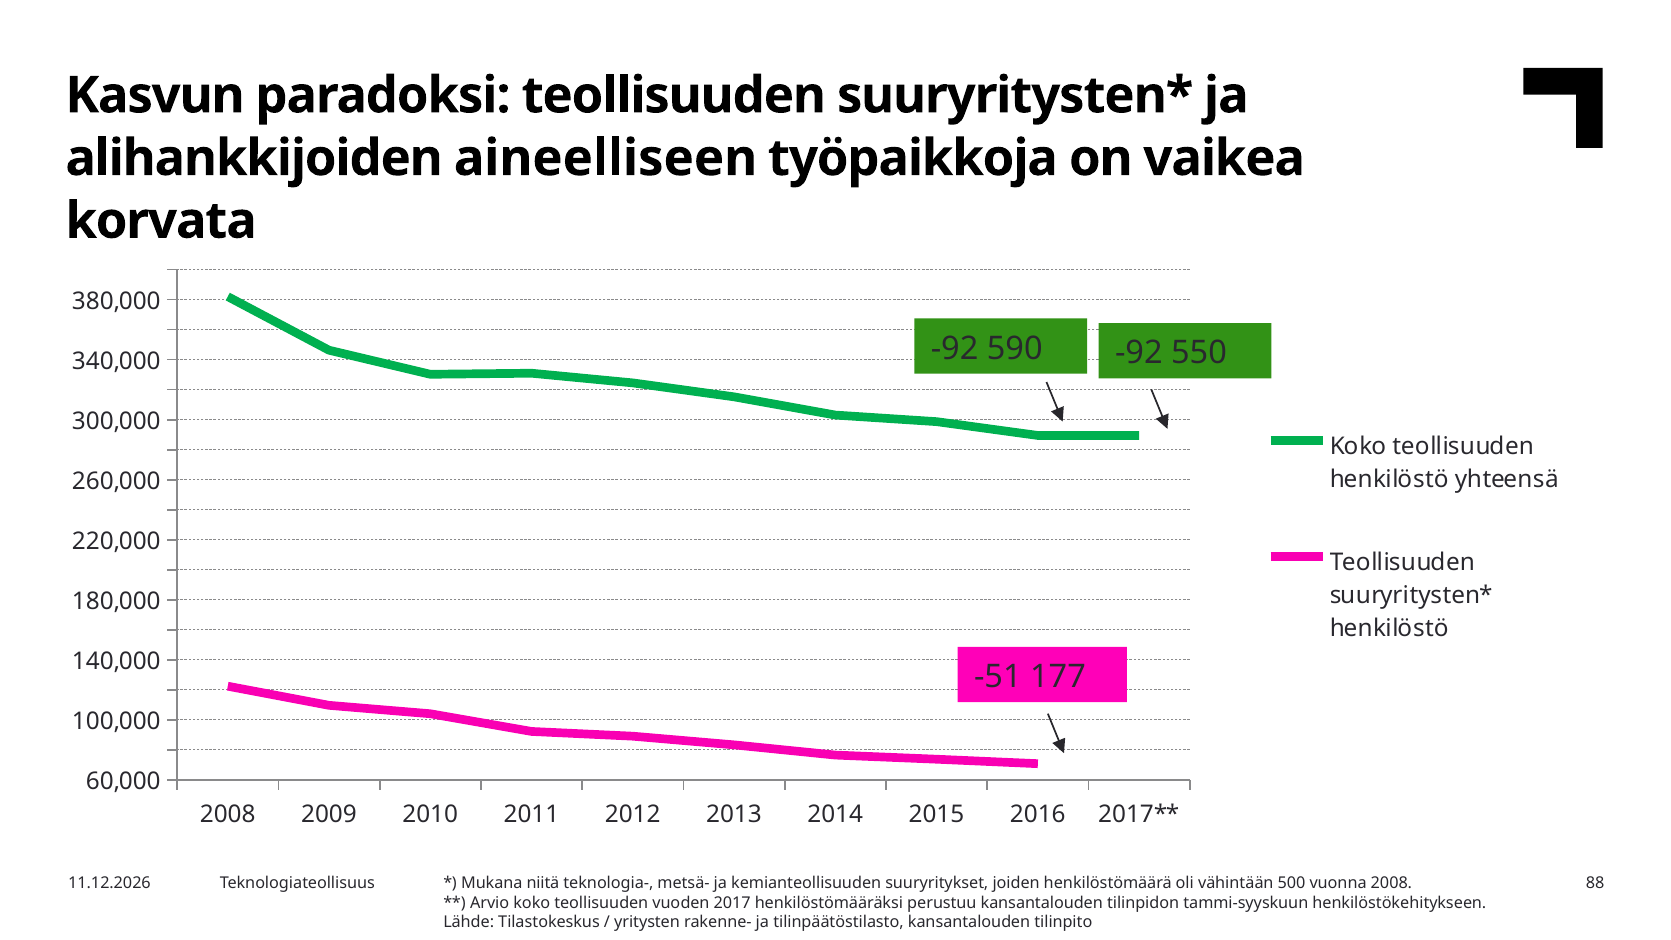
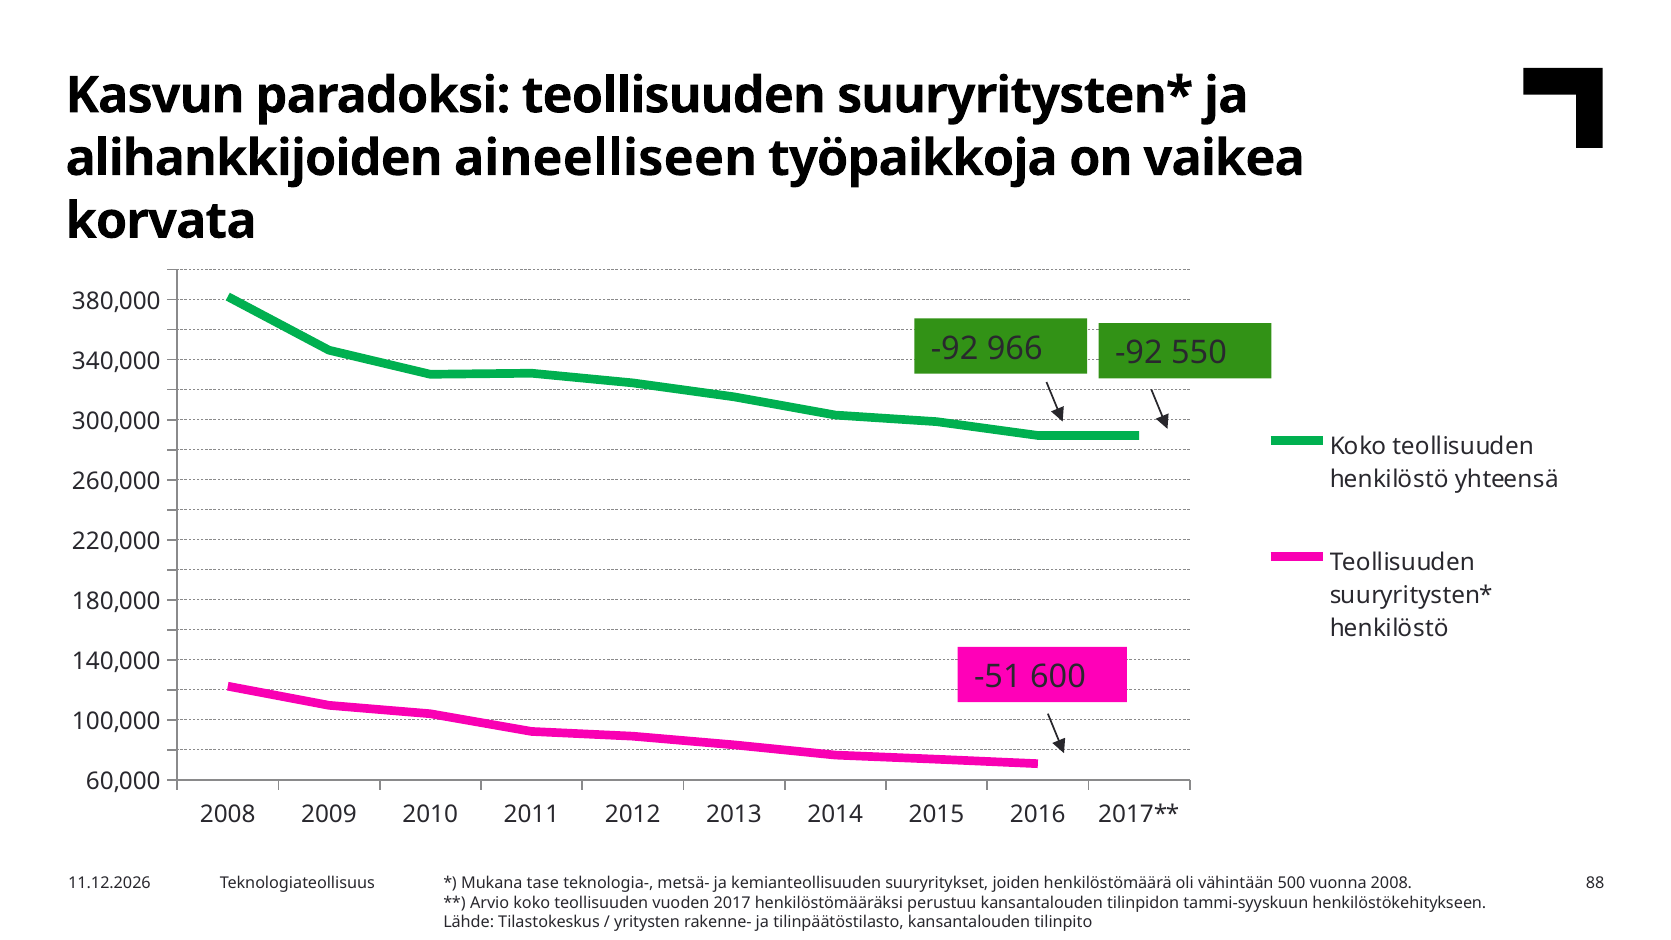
590: 590 -> 966
177: 177 -> 600
niitä: niitä -> tase
